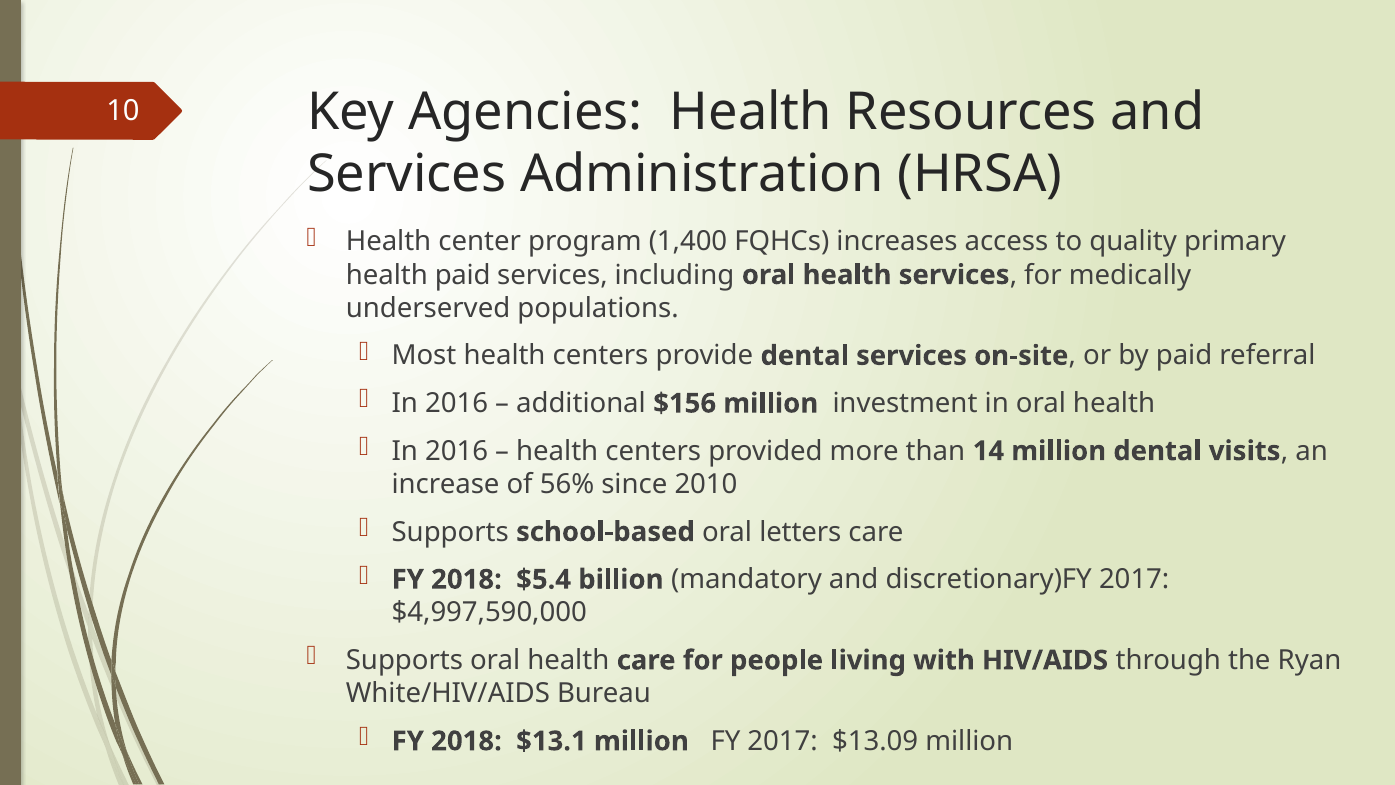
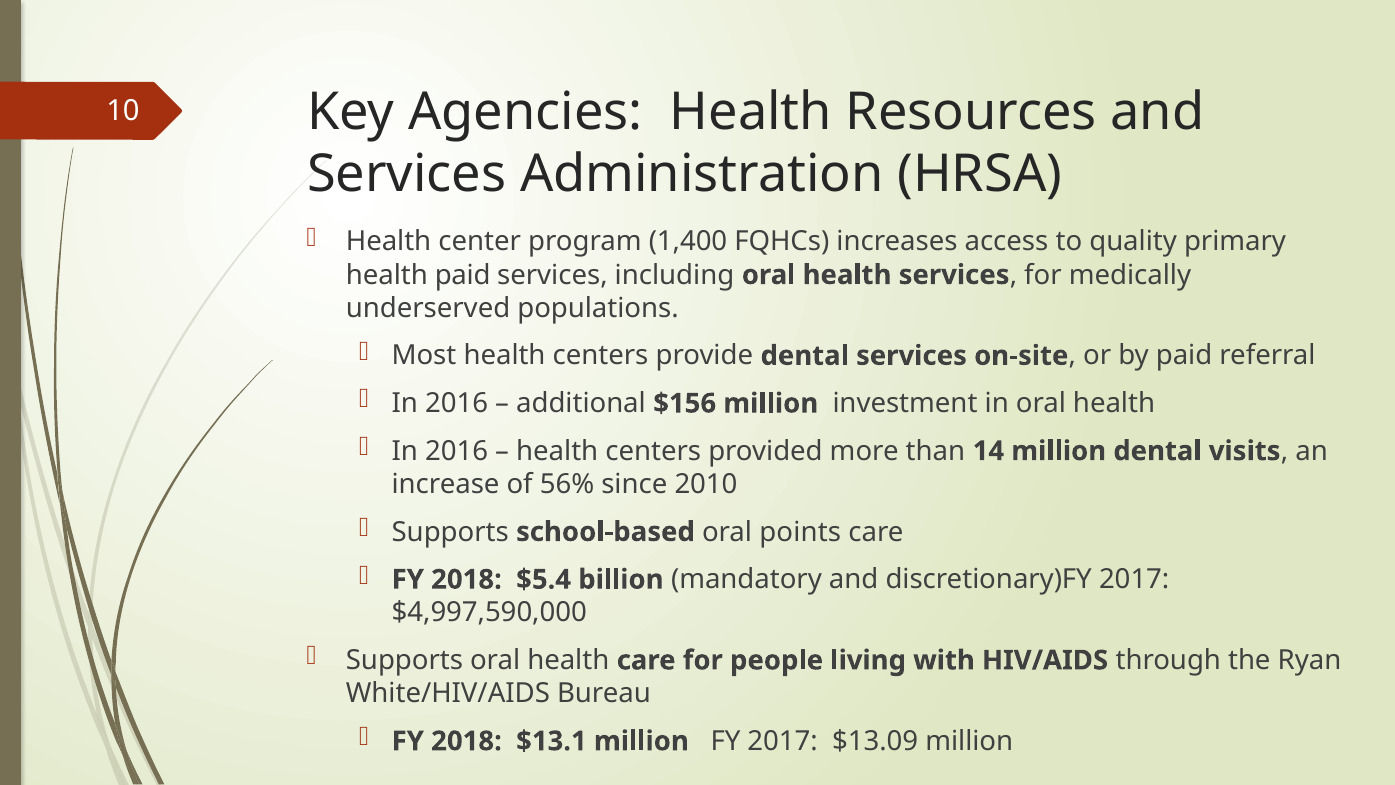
letters: letters -> points
